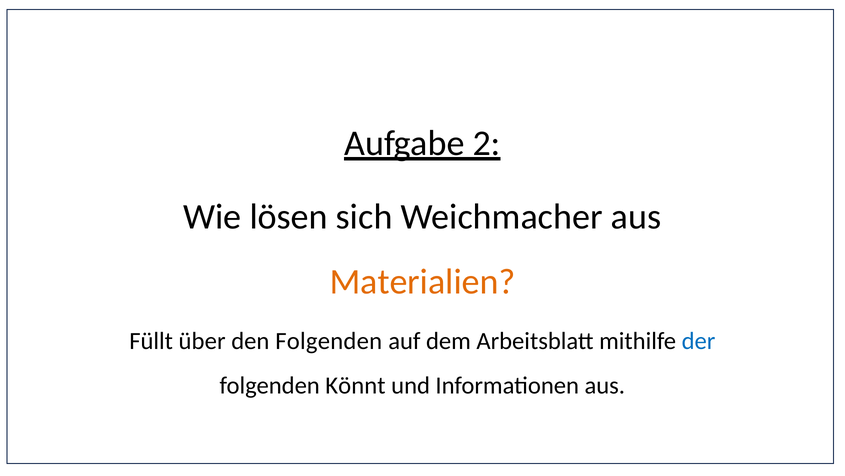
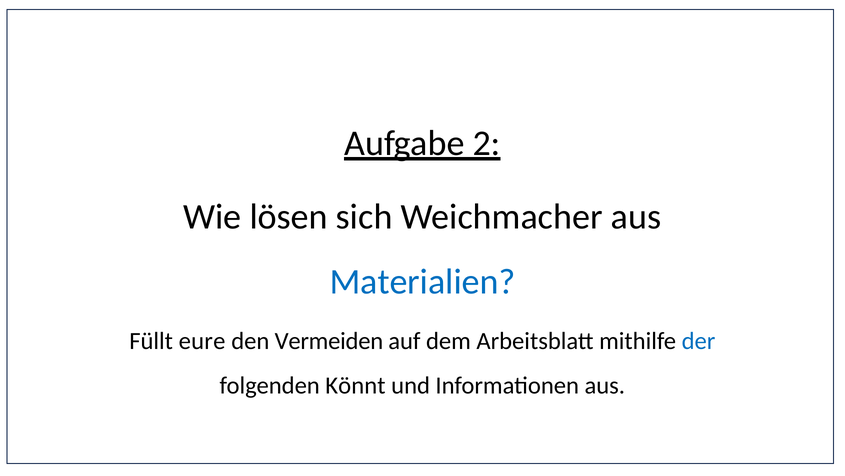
Materialien colour: orange -> blue
über: über -> eure
den Folgenden: Folgenden -> Vermeiden
